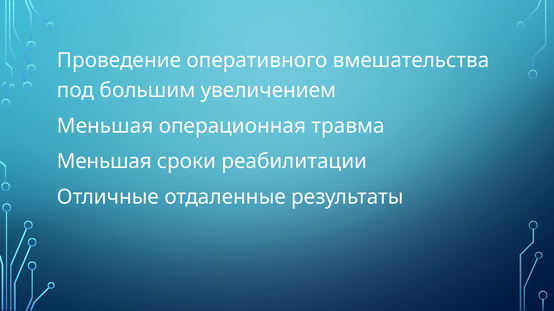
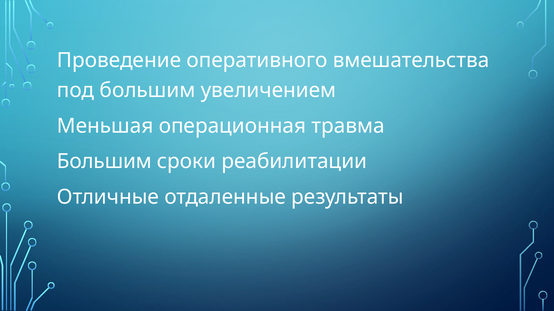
Меньшая at (104, 162): Меньшая -> Большим
